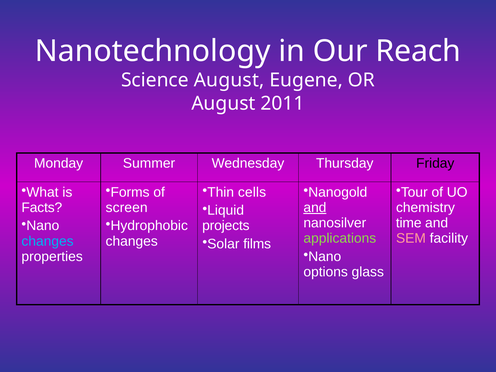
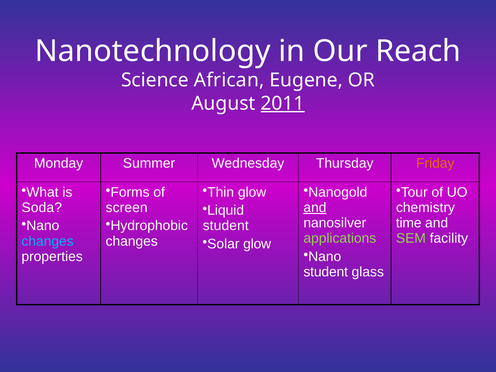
Science August: August -> African
2011 underline: none -> present
Friday colour: black -> orange
Thin cells: cells -> glow
Facts: Facts -> Soda
projects at (226, 226): projects -> student
SEM colour: pink -> light green
Solar films: films -> glow
options at (326, 272): options -> student
